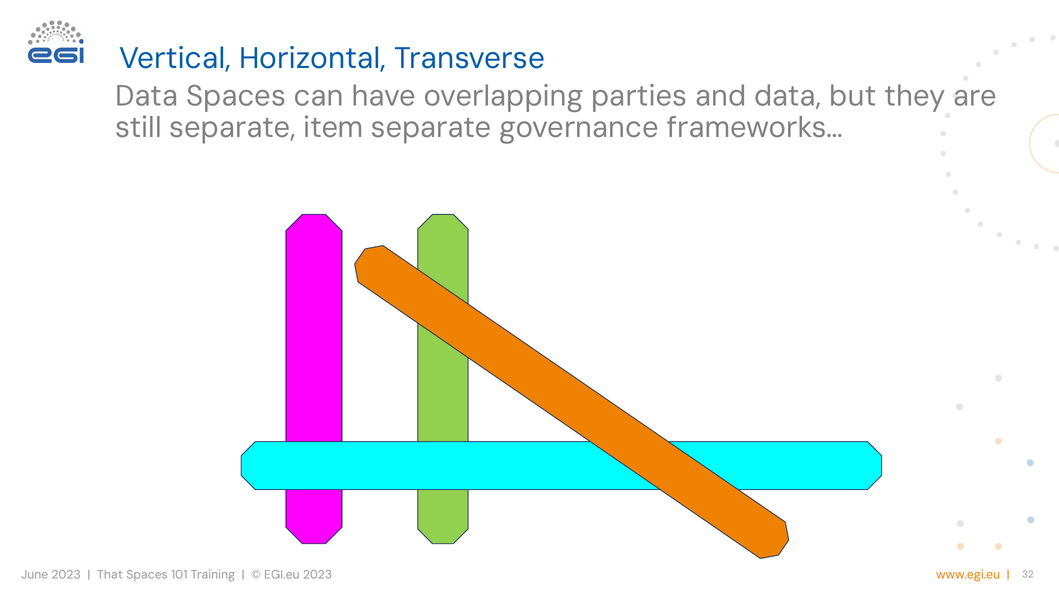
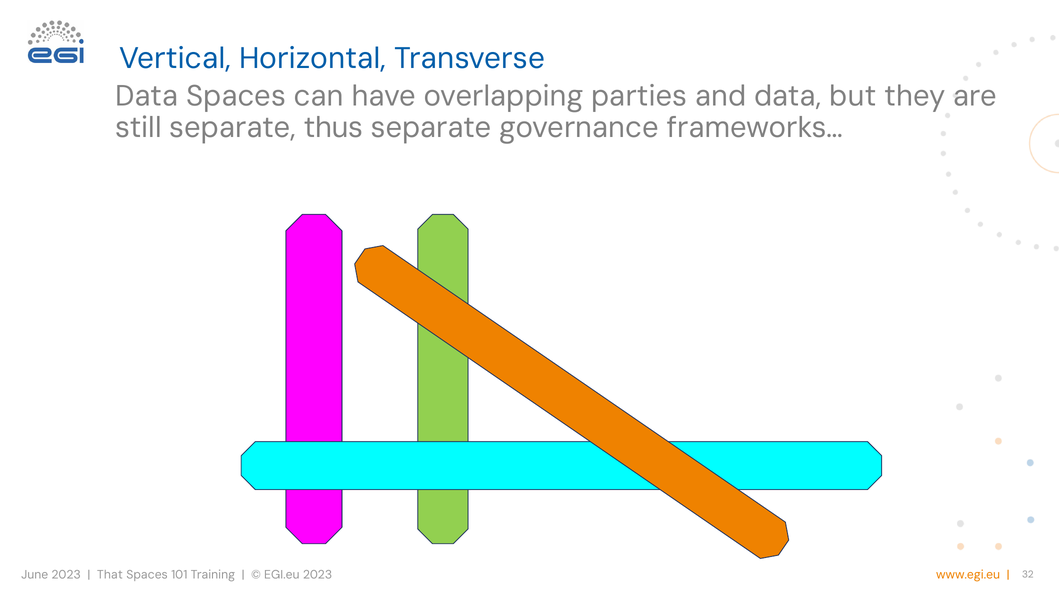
item: item -> thus
